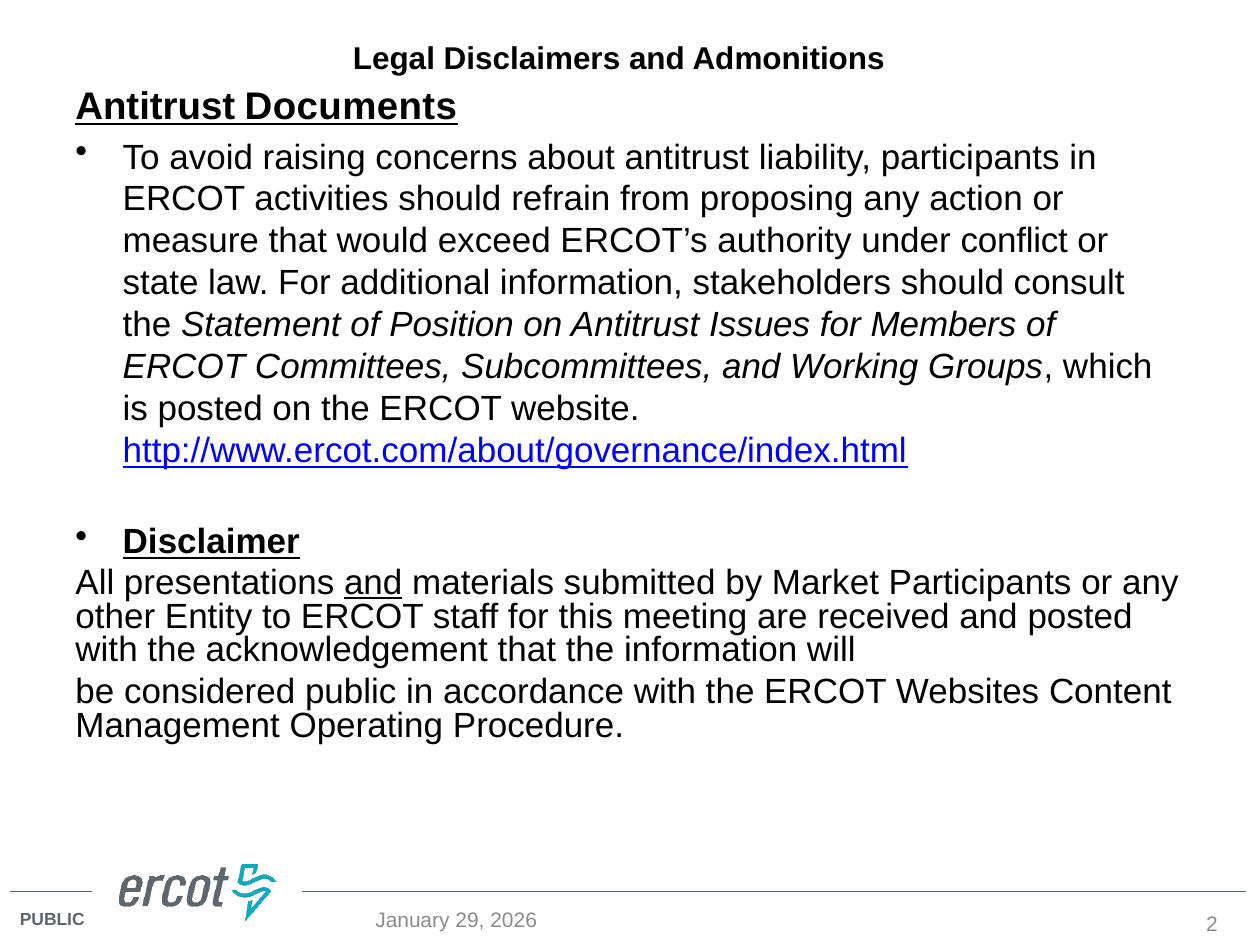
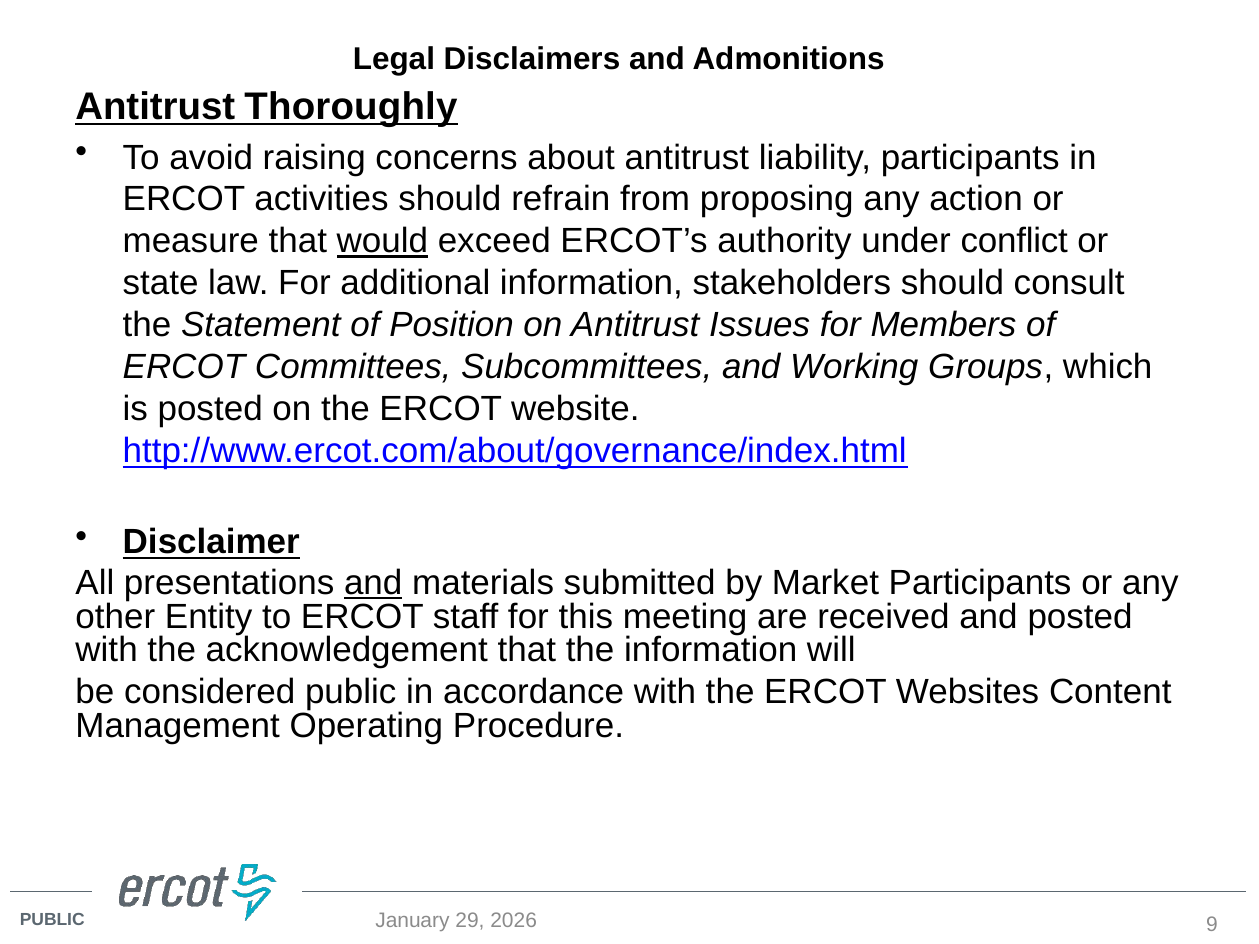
Documents: Documents -> Thoroughly
would underline: none -> present
2: 2 -> 9
